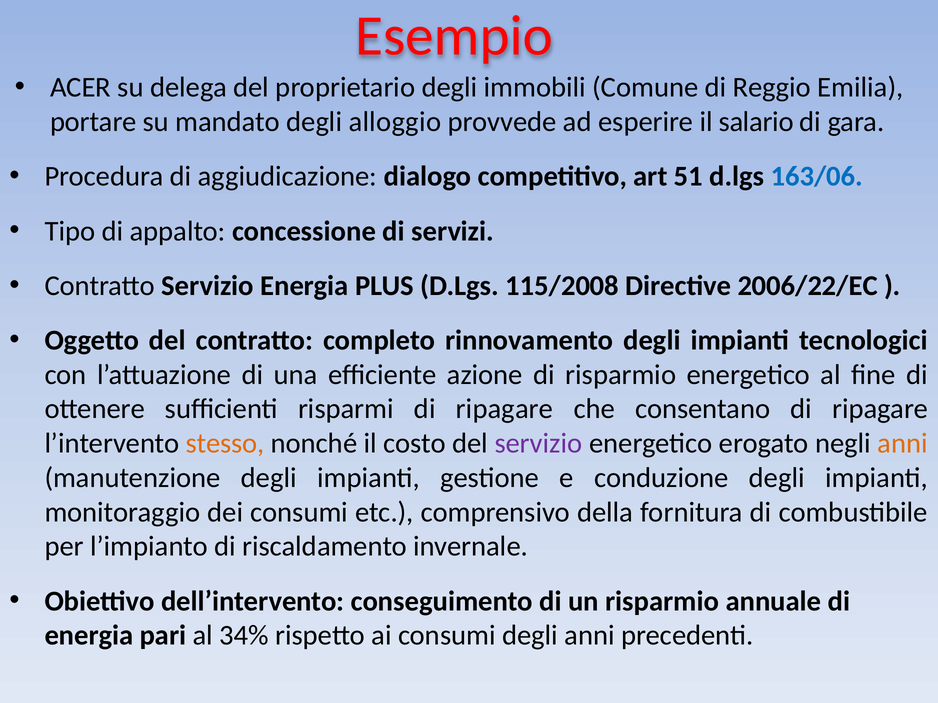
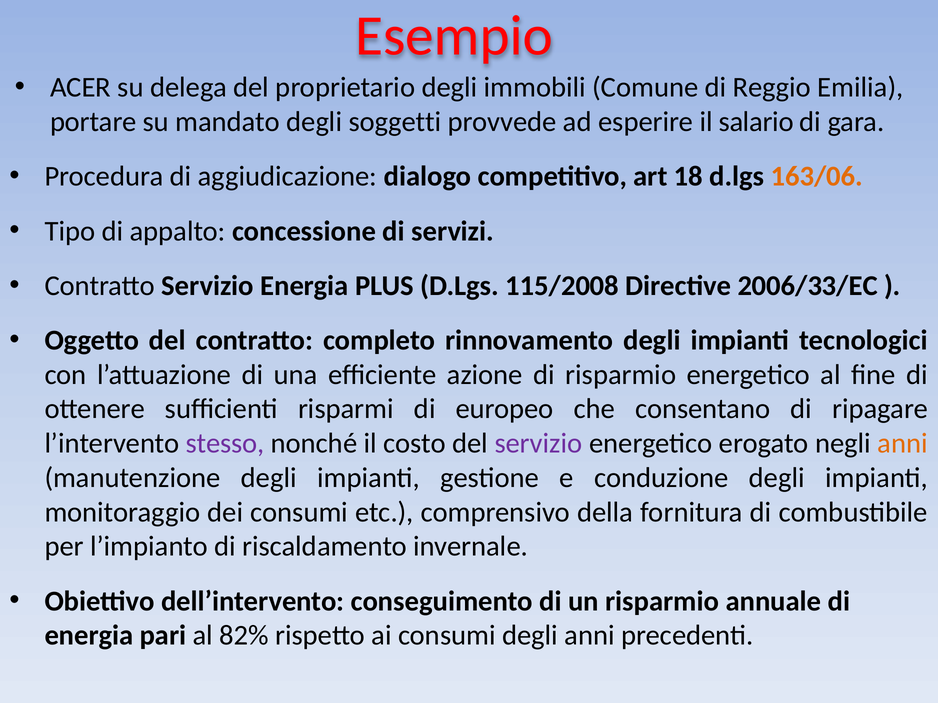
alloggio: alloggio -> soggetti
51: 51 -> 18
163/06 colour: blue -> orange
2006/22/EC: 2006/22/EC -> 2006/33/EC
risparmi di ripagare: ripagare -> europeo
stesso colour: orange -> purple
34%: 34% -> 82%
